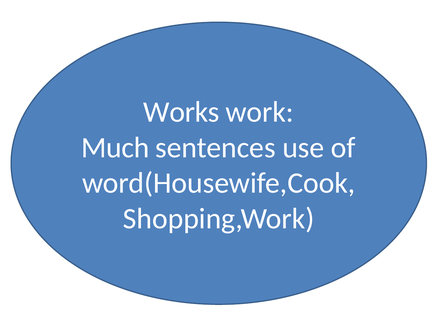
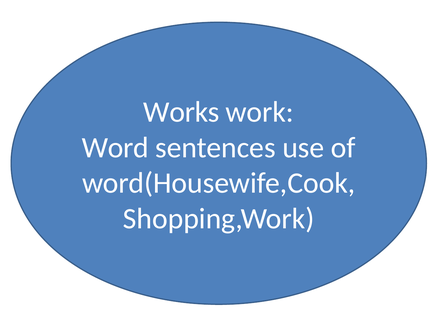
Much: Much -> Word
